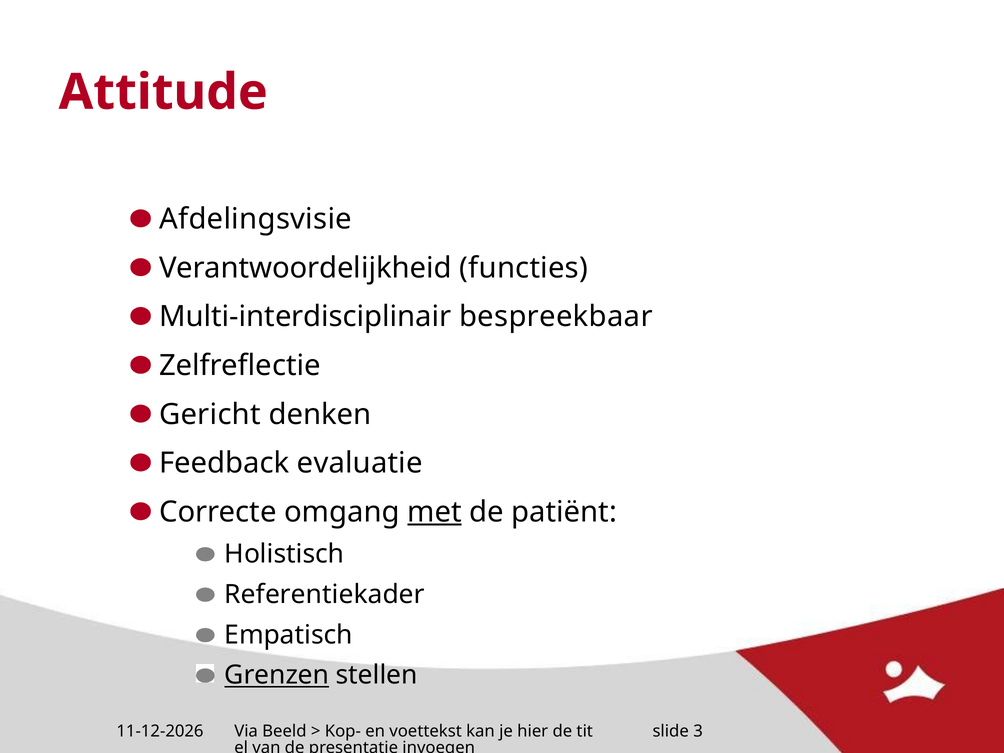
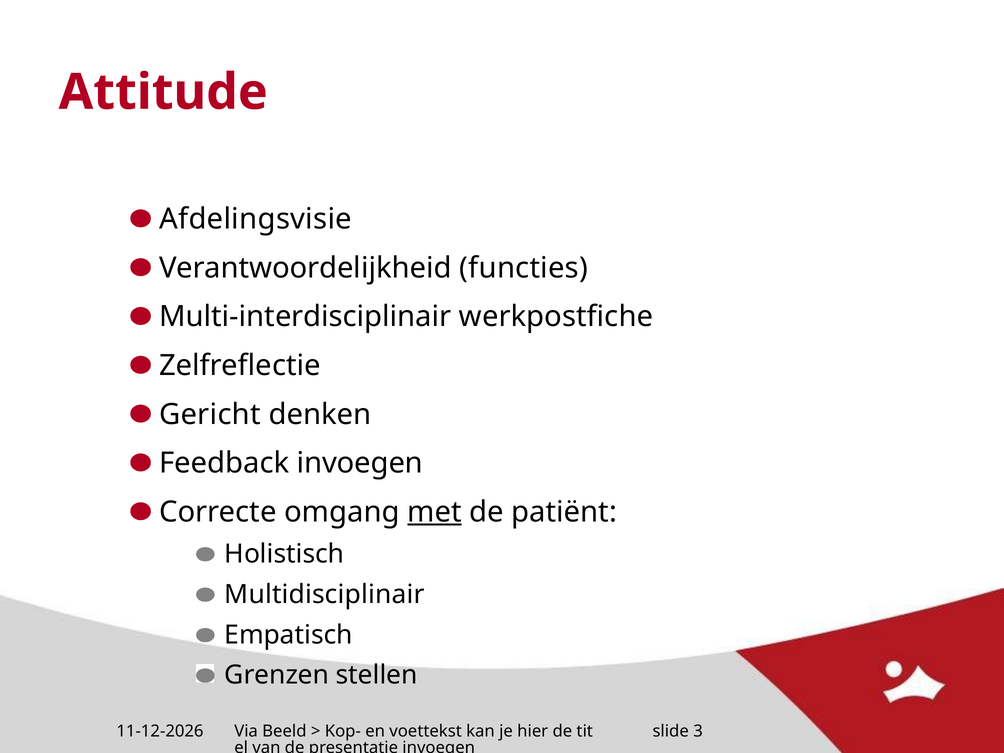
bespreekbaar: bespreekbaar -> werkpostfiche
Feedback evaluatie: evaluatie -> invoegen
Referentiekader: Referentiekader -> Multidisciplinair
Grenzen underline: present -> none
